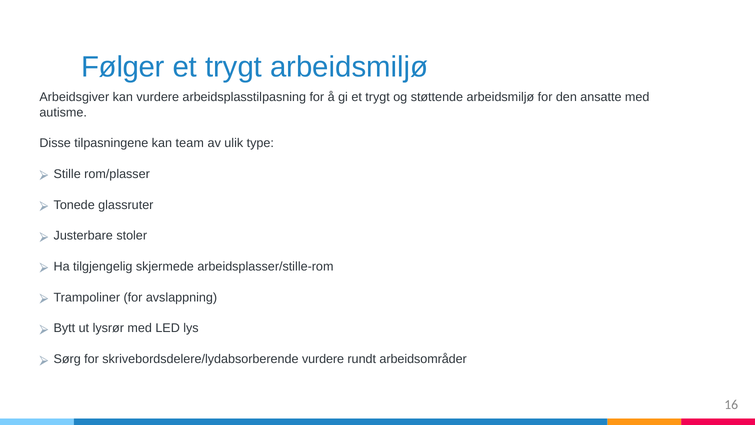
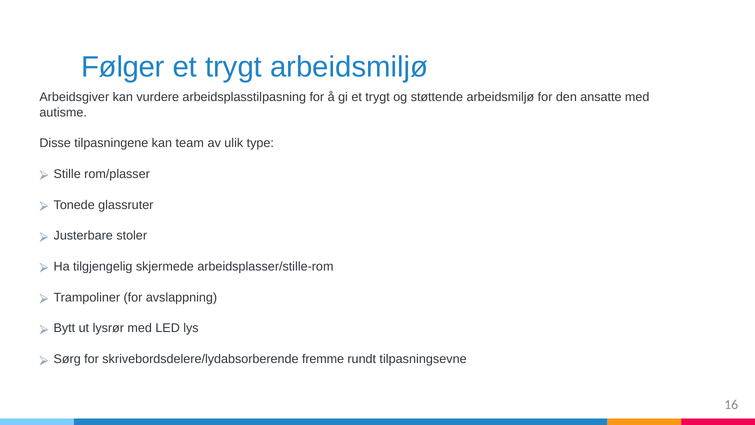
skrivebordsdelere/lydabsorberende vurdere: vurdere -> fremme
arbeidsområder: arbeidsområder -> tilpasningsevne
